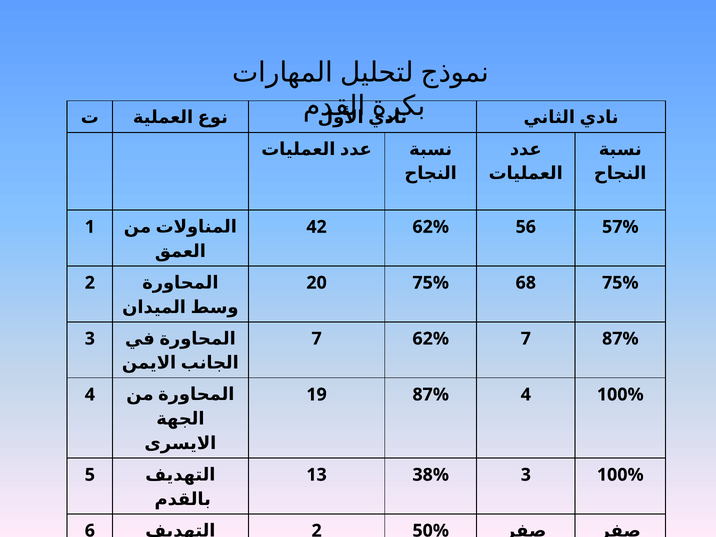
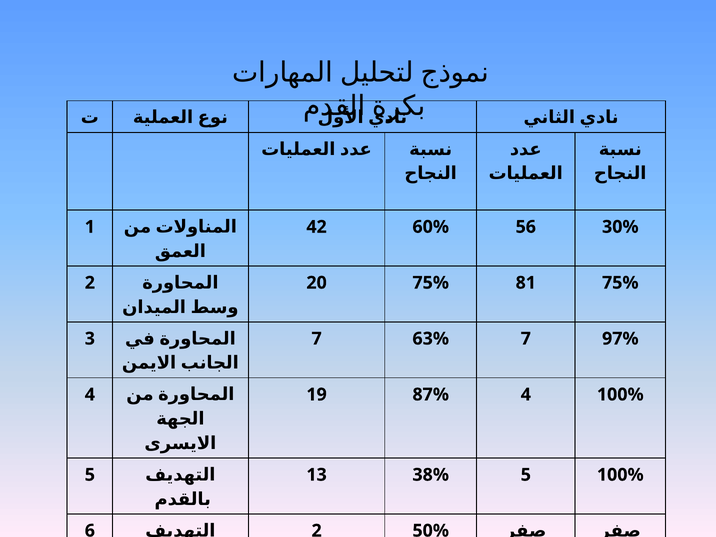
42 62%: 62% -> 60%
57%: 57% -> 30%
68: 68 -> 81
7 62%: 62% -> 63%
7 87%: 87% -> 97%
38% 3: 3 -> 5
